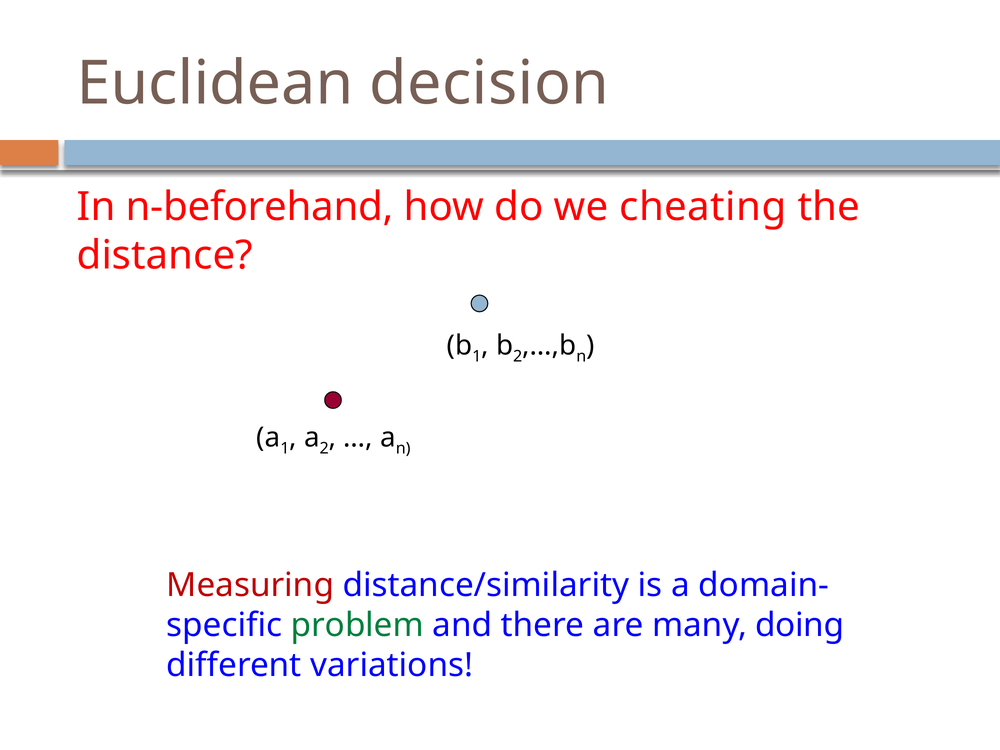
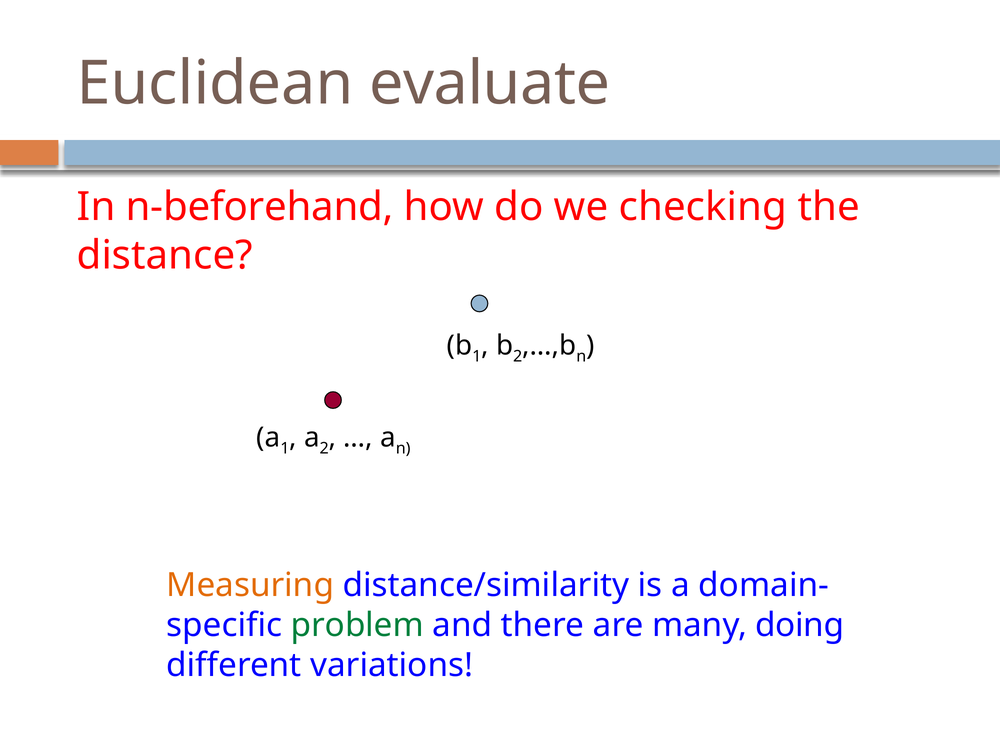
decision: decision -> evaluate
cheating: cheating -> checking
Measuring colour: red -> orange
